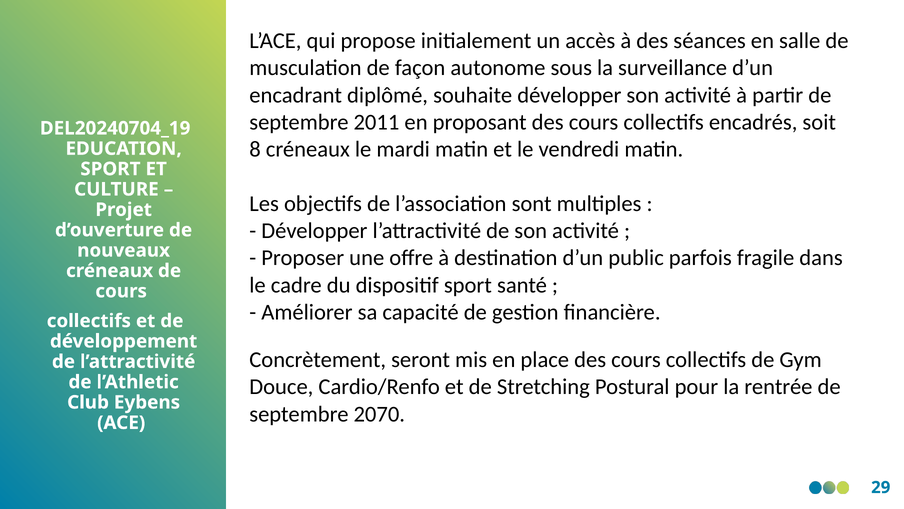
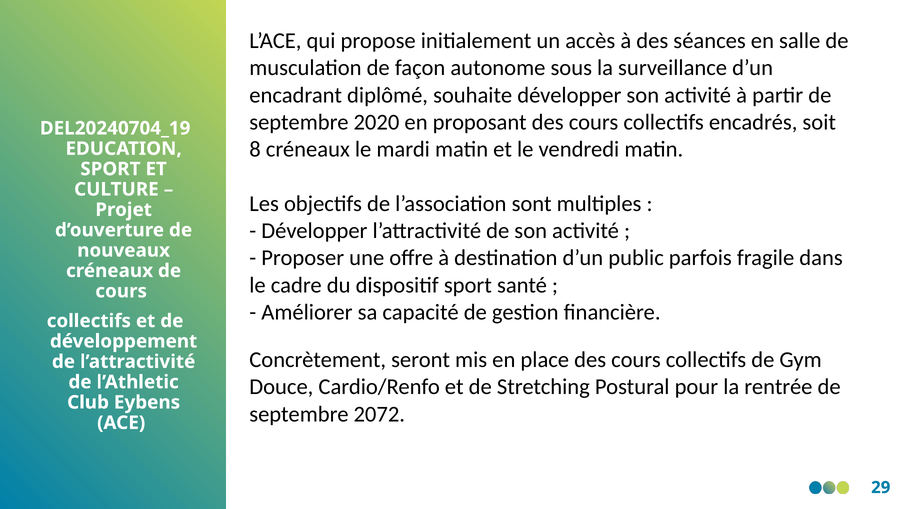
2011: 2011 -> 2020
2070: 2070 -> 2072
